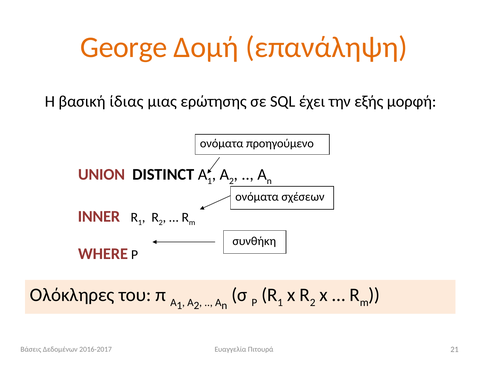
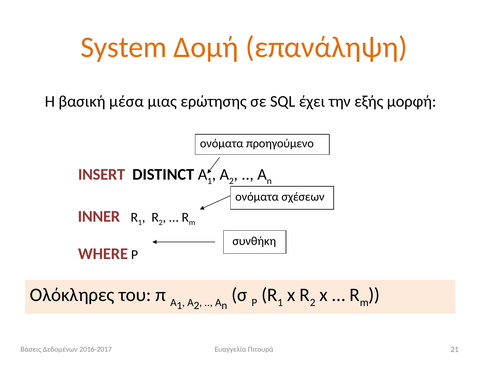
George: George -> System
ίδιας: ίδιας -> μέσα
UNION: UNION -> INSERT
